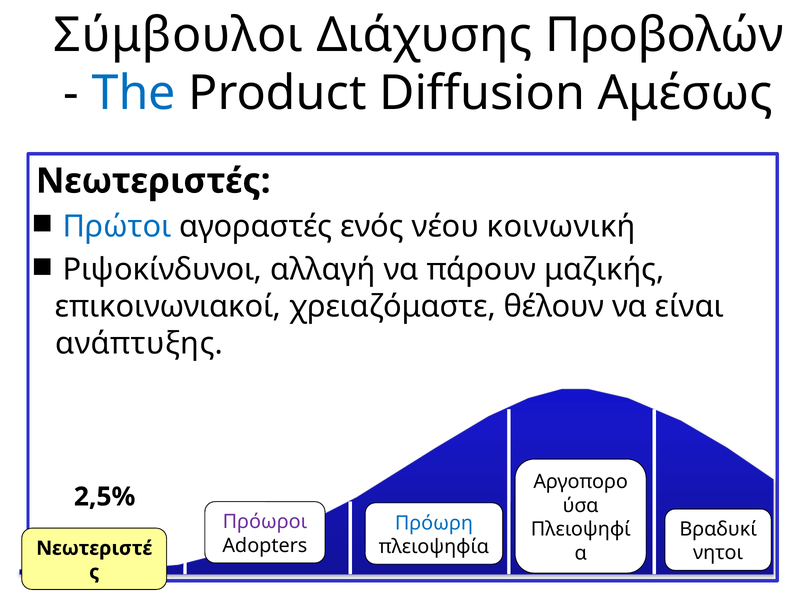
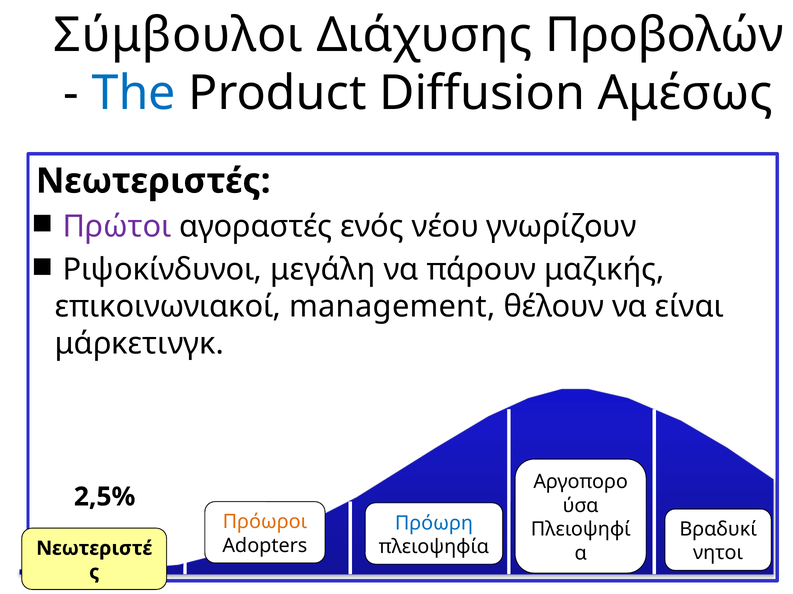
Πρώτοι colour: blue -> purple
κοινωνική: κοινωνική -> γνωρίζουν
αλλαγή: αλλαγή -> μεγάλη
χρειαζόμαστε: χρειαζόμαστε -> management
ανάπτυξης: ανάπτυξης -> μάρκετινγκ
Πρόωροι colour: purple -> orange
